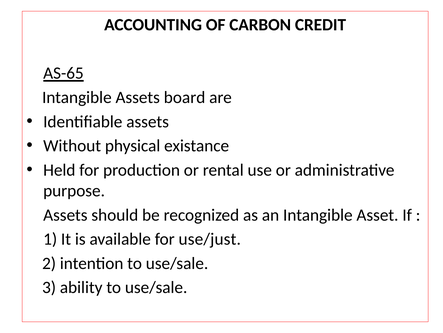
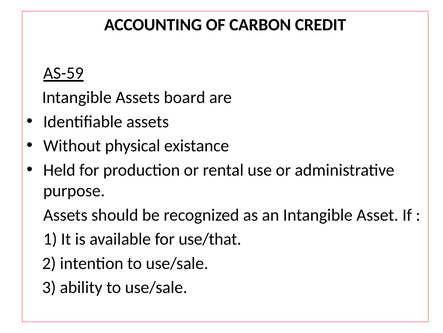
AS-65: AS-65 -> AS-59
use/just: use/just -> use/that
